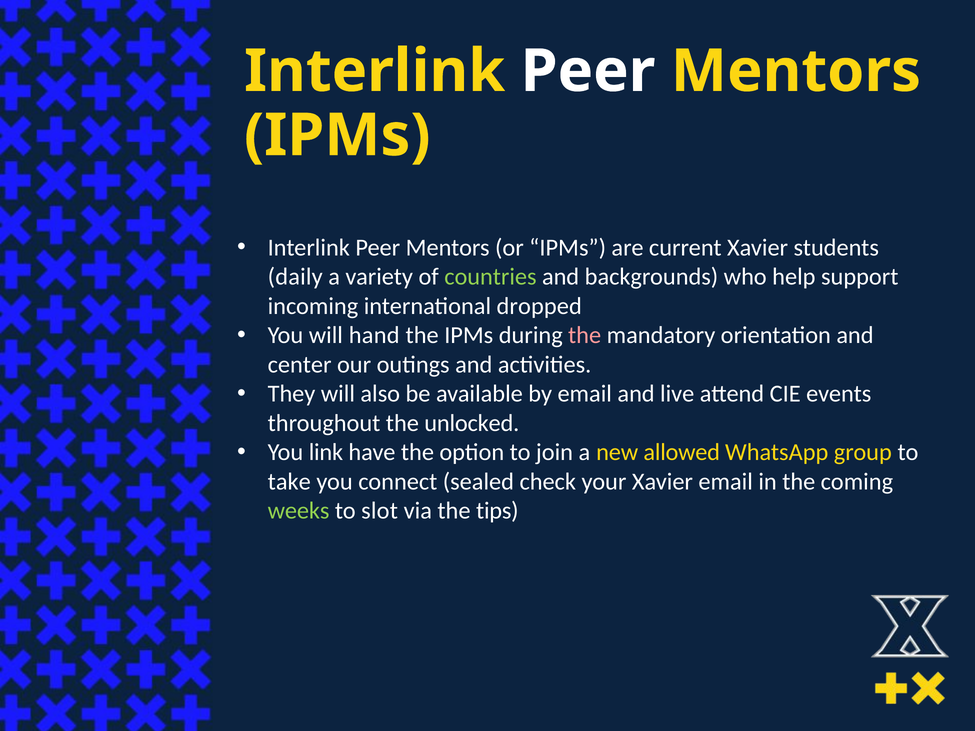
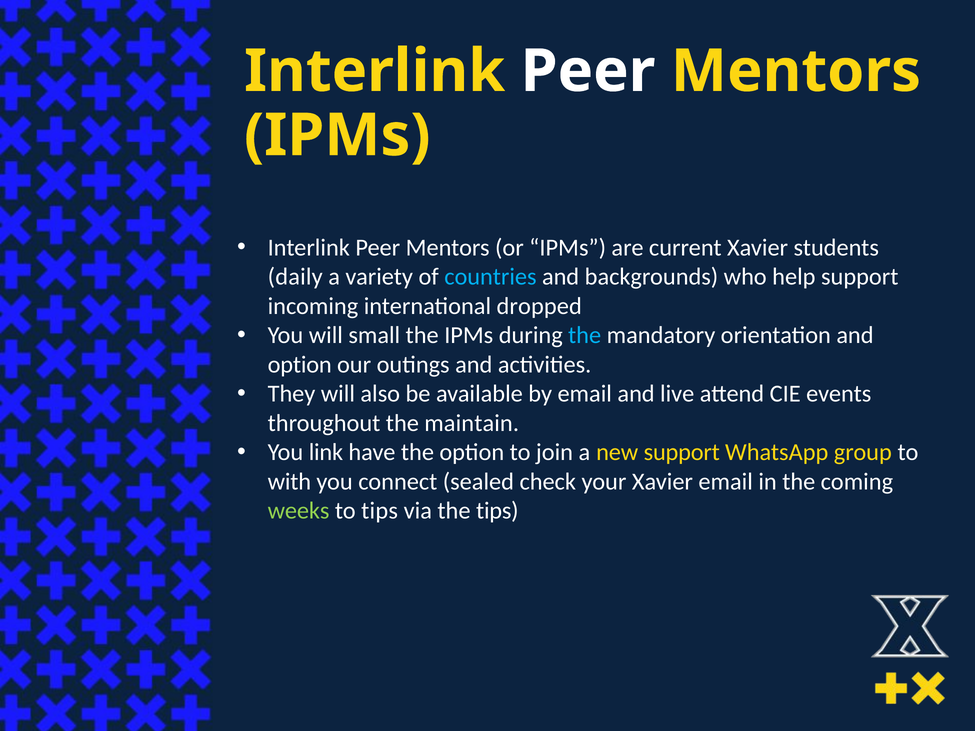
countries colour: light green -> light blue
hand: hand -> small
the at (585, 335) colour: pink -> light blue
center at (300, 365): center -> option
unlocked: unlocked -> maintain
new allowed: allowed -> support
take: take -> with
to slot: slot -> tips
